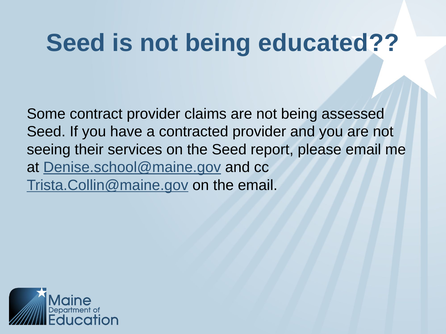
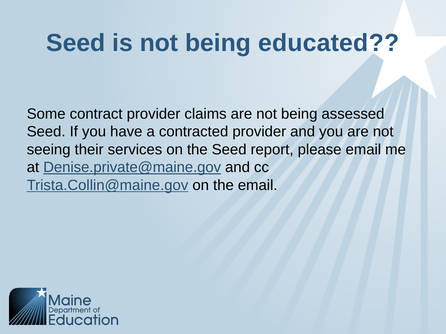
Denise.school@maine.gov: Denise.school@maine.gov -> Denise.private@maine.gov
